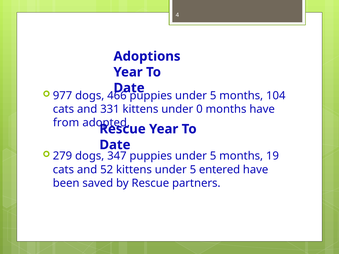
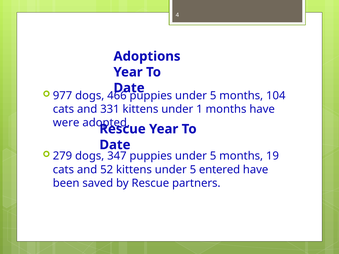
0: 0 -> 1
from: from -> were
